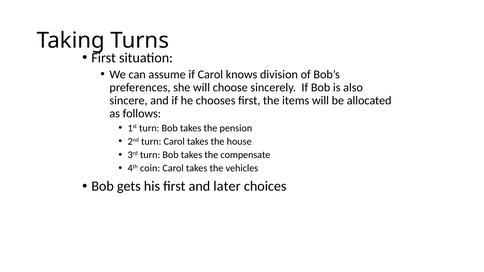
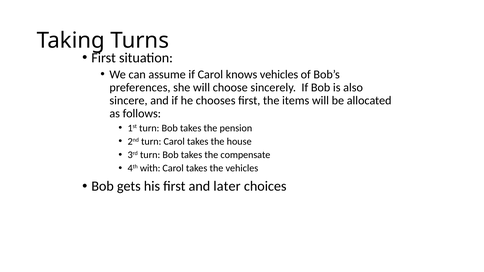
knows division: division -> vehicles
coin: coin -> with
